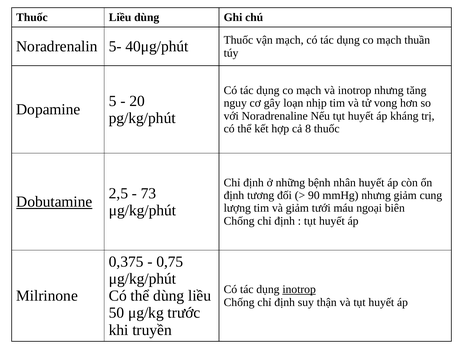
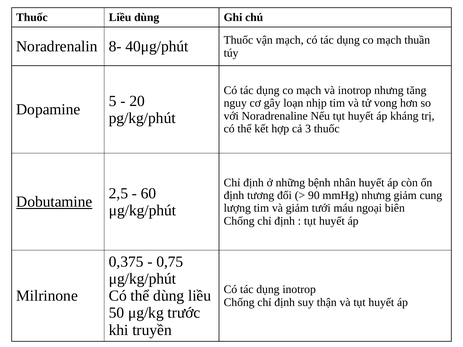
5-: 5- -> 8-
8: 8 -> 3
73: 73 -> 60
inotrop at (299, 290) underline: present -> none
